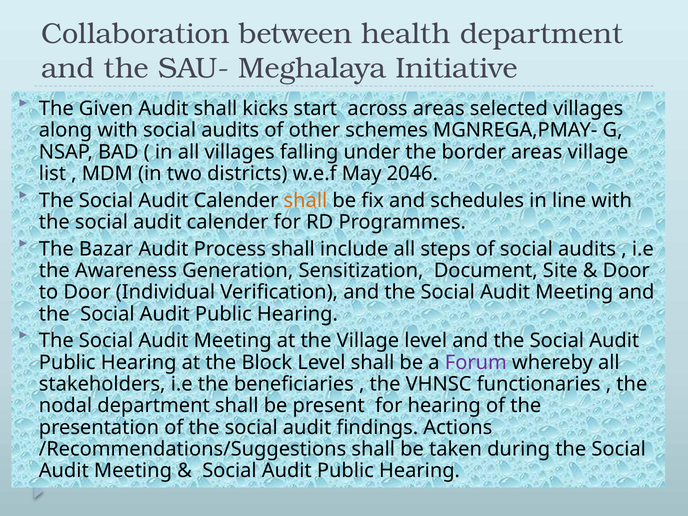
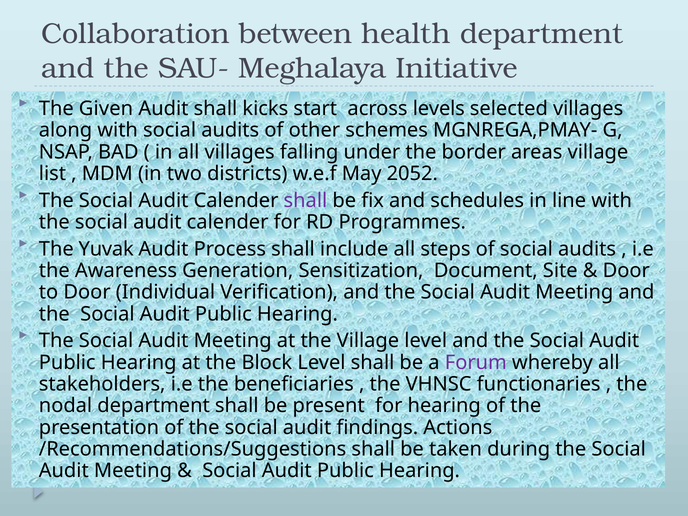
across areas: areas -> levels
2046: 2046 -> 2052
shall at (305, 200) colour: orange -> purple
Bazar: Bazar -> Yuvak
